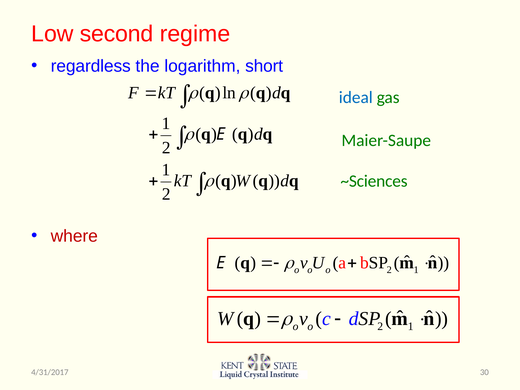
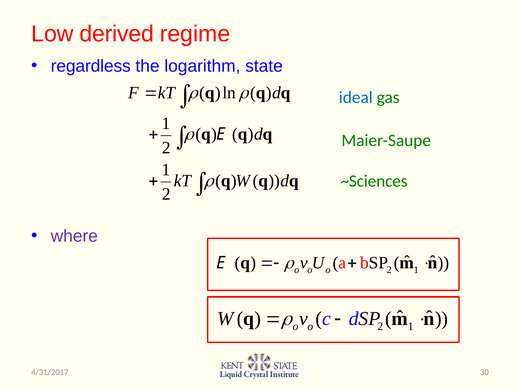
second: second -> derived
short: short -> state
where colour: red -> purple
